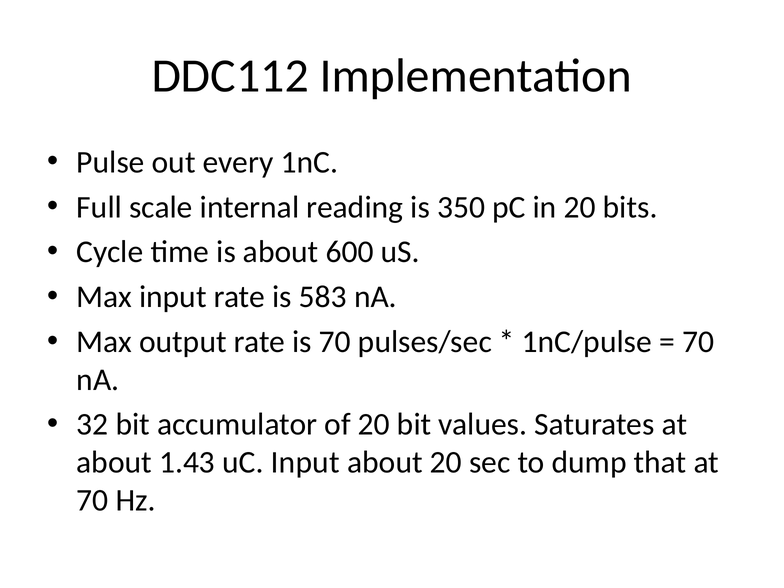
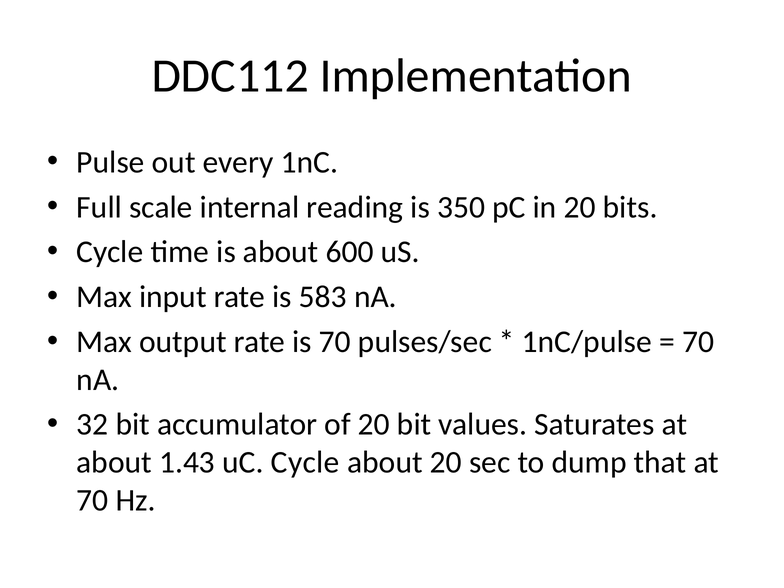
uC Input: Input -> Cycle
